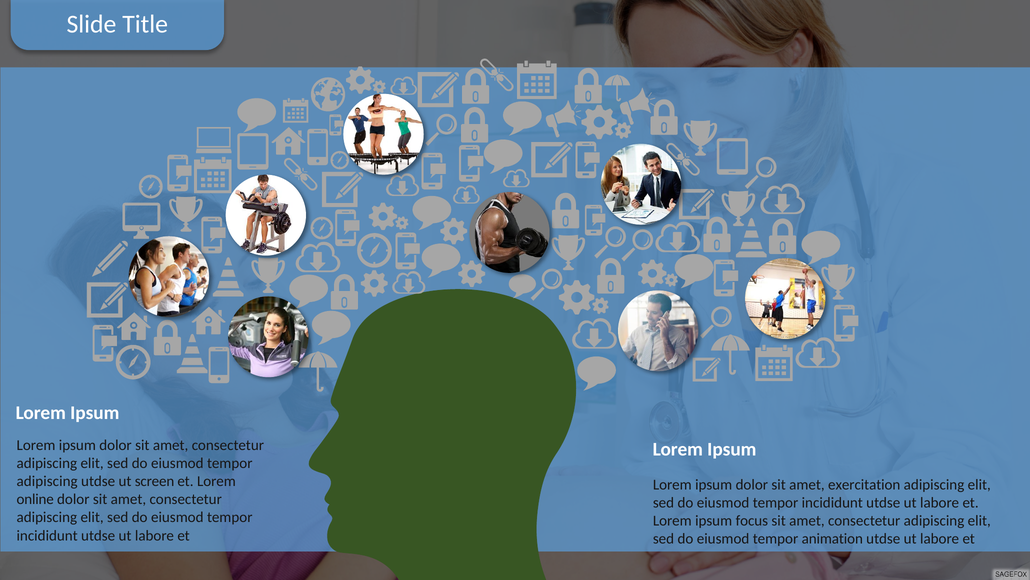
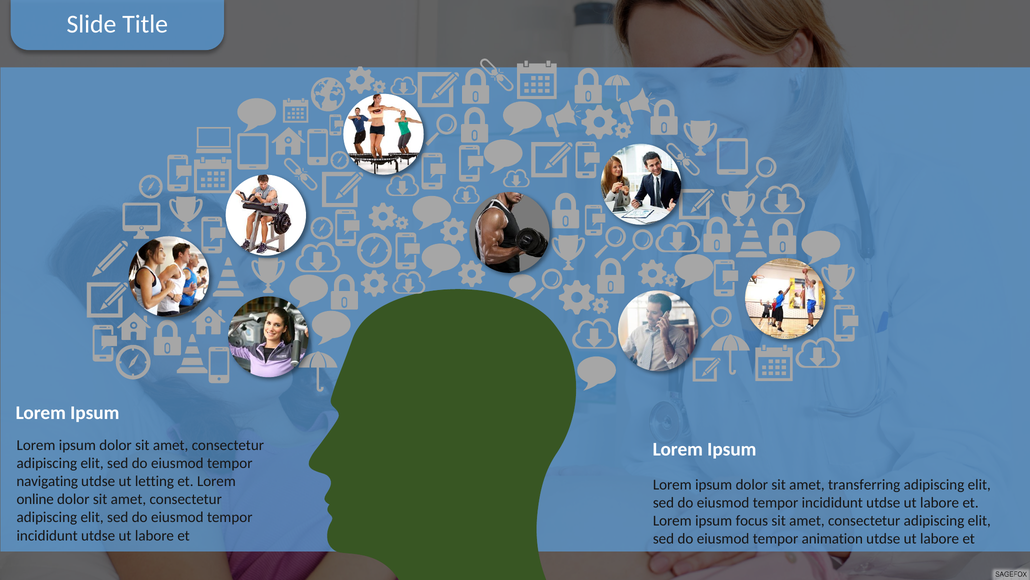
adipiscing at (47, 481): adipiscing -> navigating
screen: screen -> letting
exercitation: exercitation -> transferring
